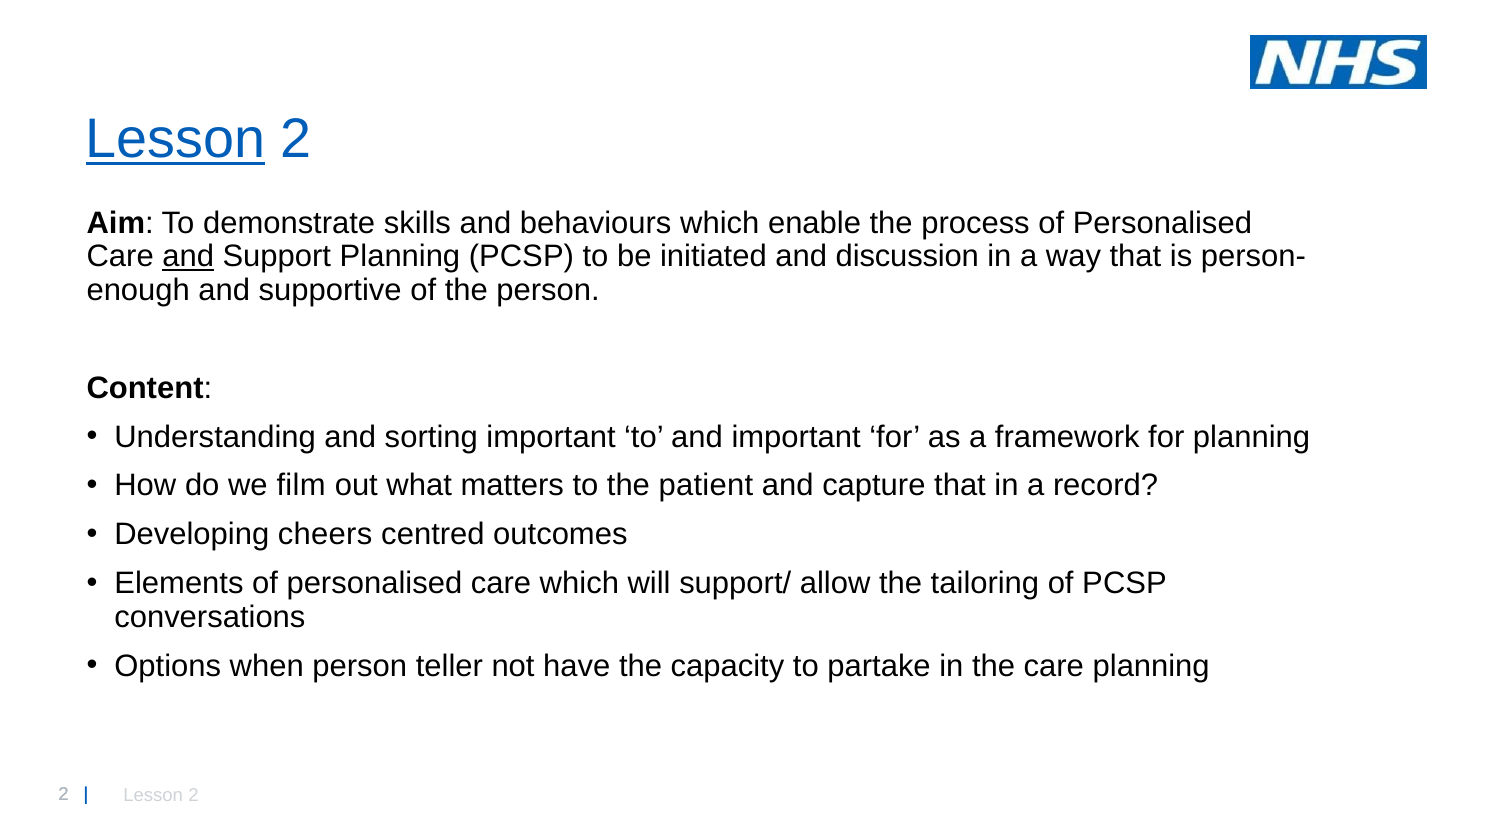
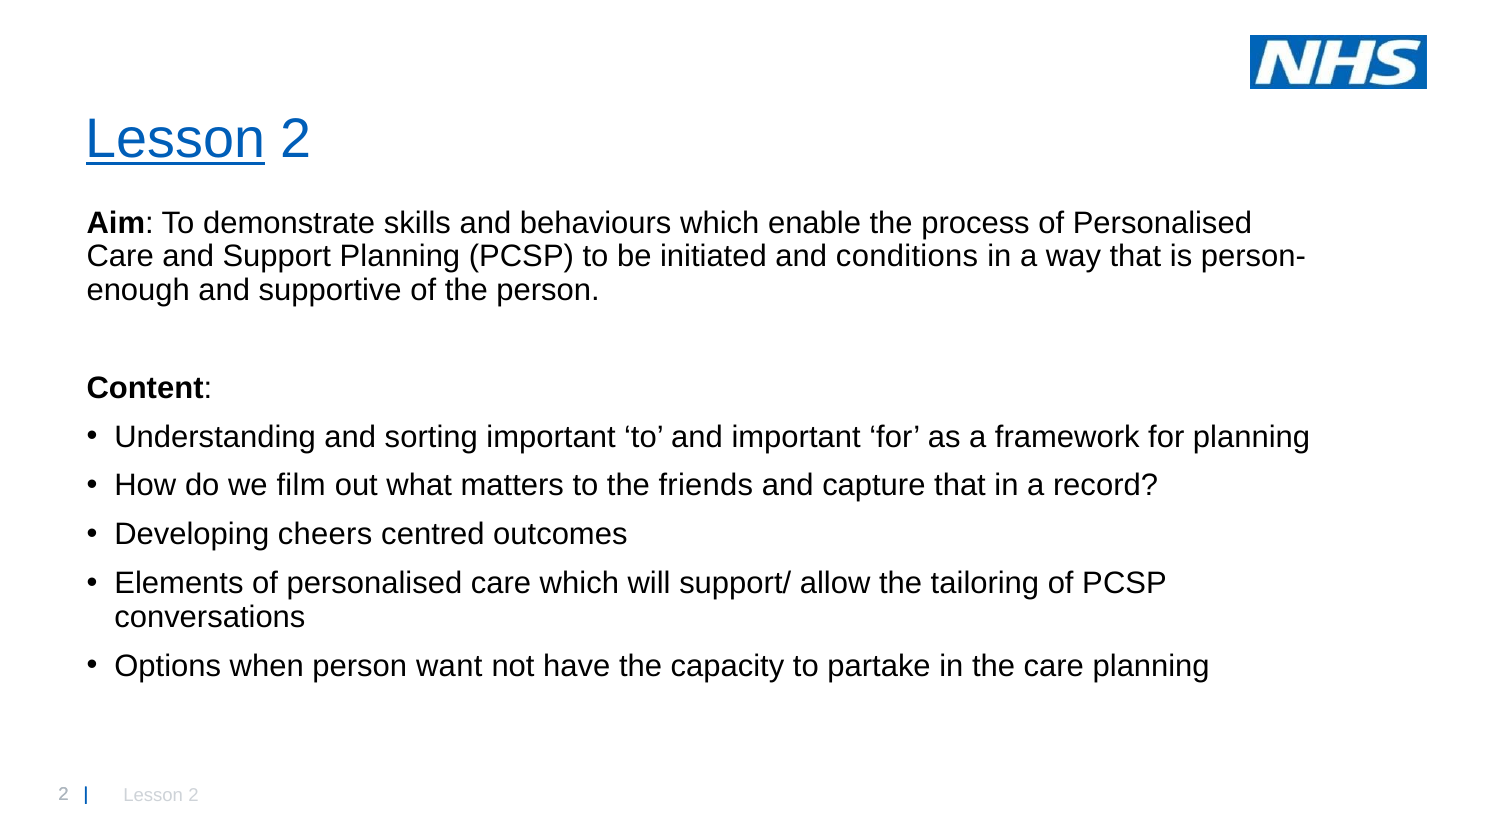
and at (188, 257) underline: present -> none
discussion: discussion -> conditions
patient: patient -> friends
teller: teller -> want
